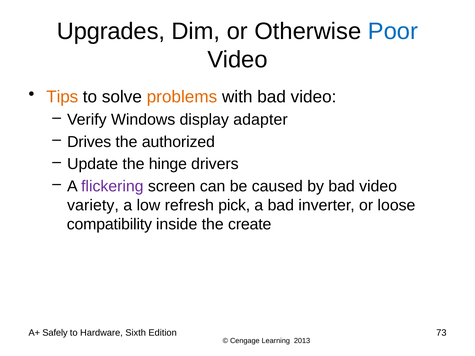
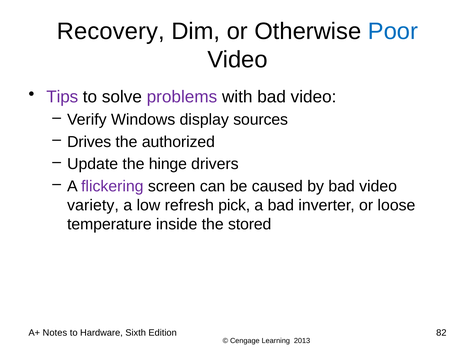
Upgrades: Upgrades -> Recovery
Tips colour: orange -> purple
problems colour: orange -> purple
adapter: adapter -> sources
compatibility: compatibility -> temperature
create: create -> stored
Safely: Safely -> Notes
73: 73 -> 82
